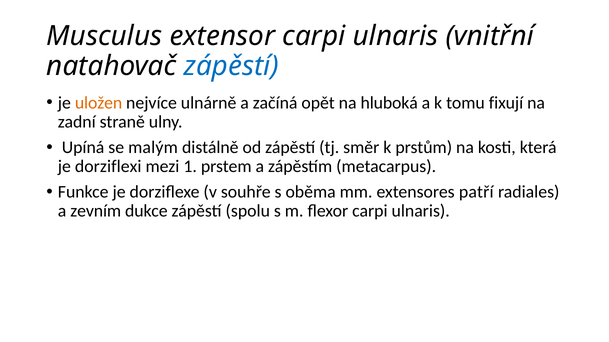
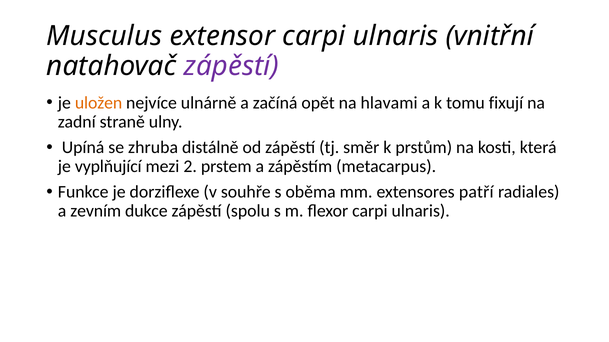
zápěstí at (231, 66) colour: blue -> purple
hluboká: hluboká -> hlavami
malým: malým -> zhruba
dorziflexi: dorziflexi -> vyplňující
1: 1 -> 2
